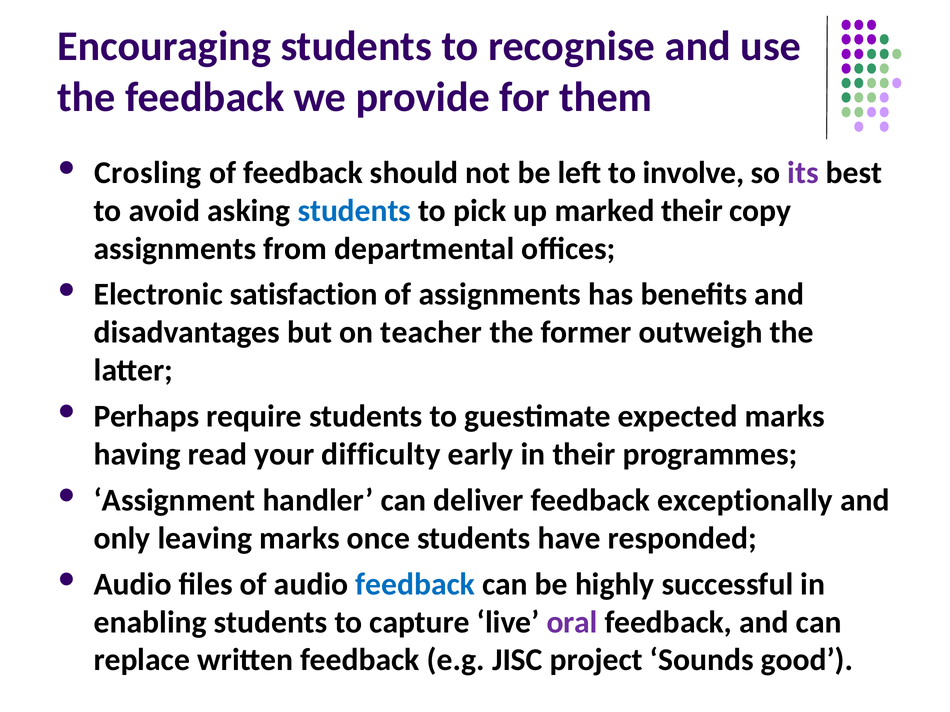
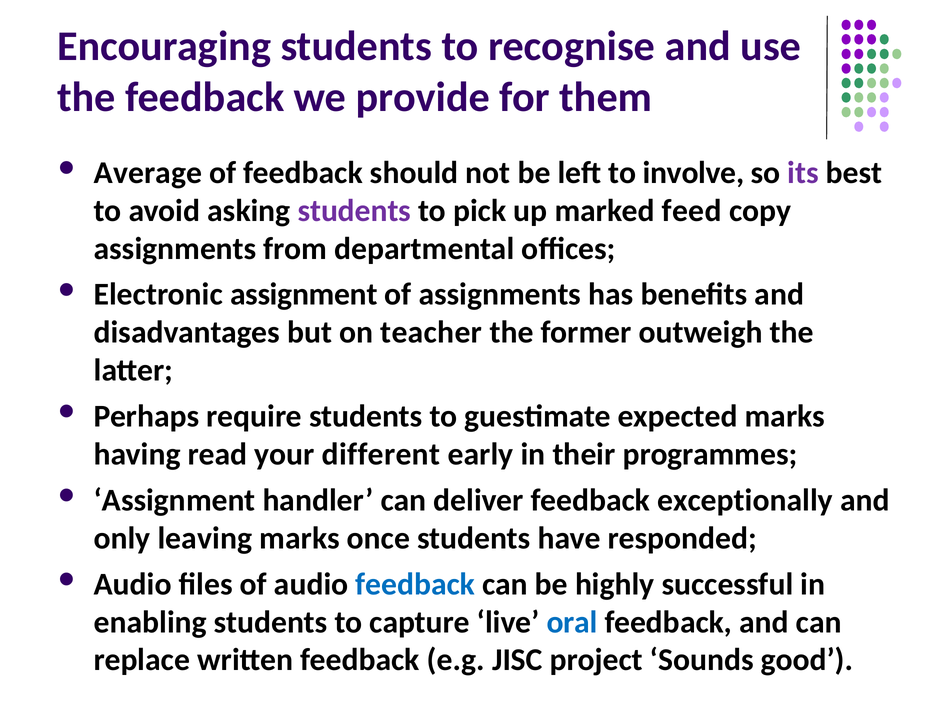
Crosling: Crosling -> Average
students at (354, 211) colour: blue -> purple
marked their: their -> feed
Electronic satisfaction: satisfaction -> assignment
difficulty: difficulty -> different
oral colour: purple -> blue
